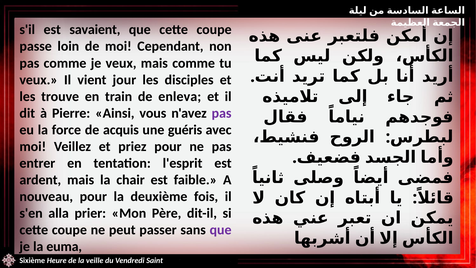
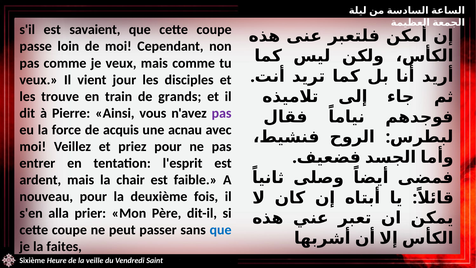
enleva: enleva -> grands
guéris: guéris -> acnau
que at (221, 230) colour: purple -> blue
euma: euma -> faites
